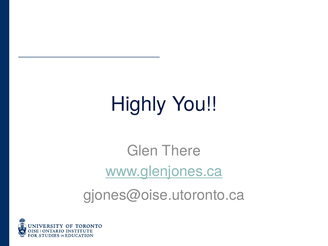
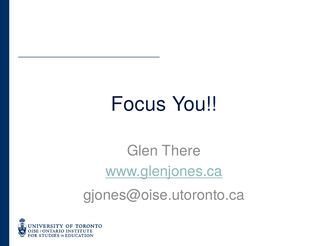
Highly: Highly -> Focus
